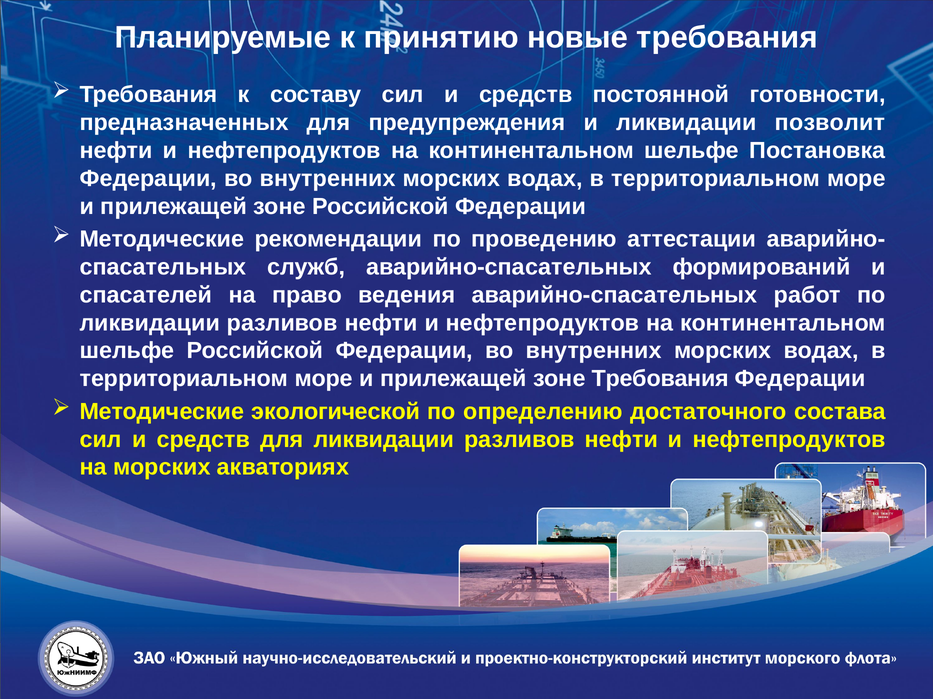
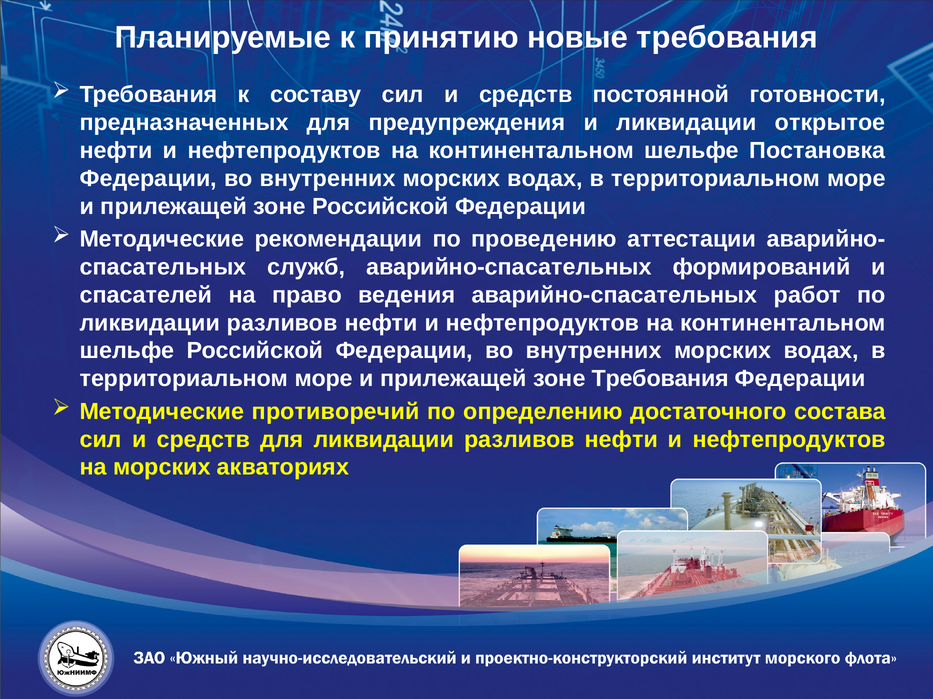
позволит: позволит -> открытое
экологической: экологической -> противоречий
